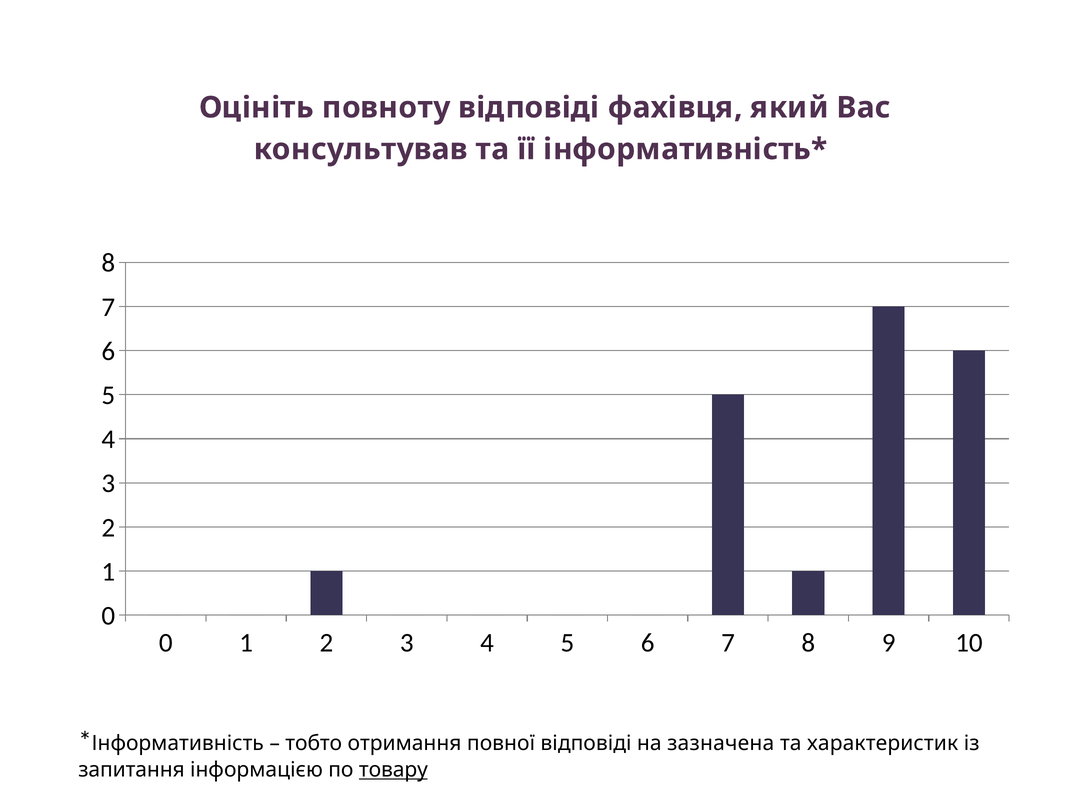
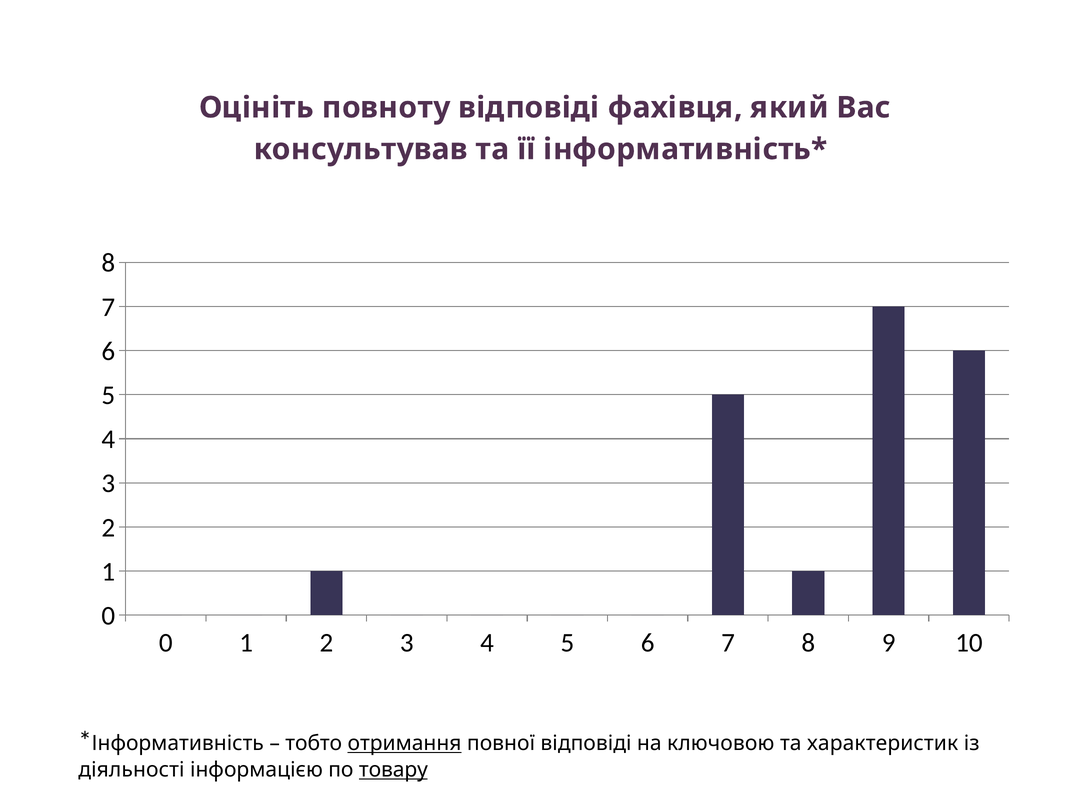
отримання underline: none -> present
зазначена: зазначена -> ключовою
запитання: запитання -> діяльності
